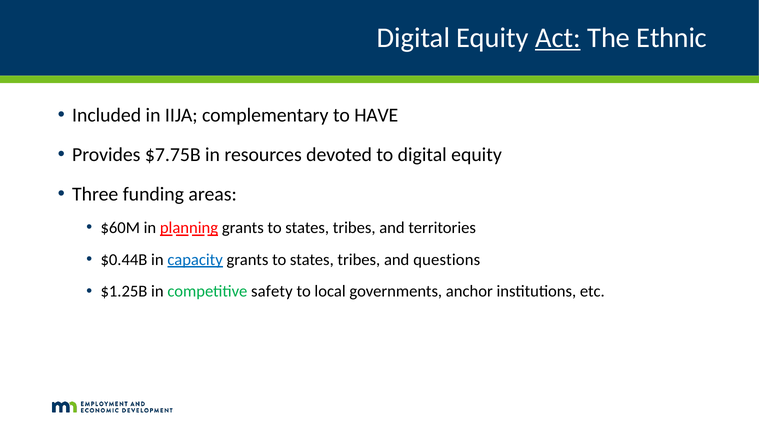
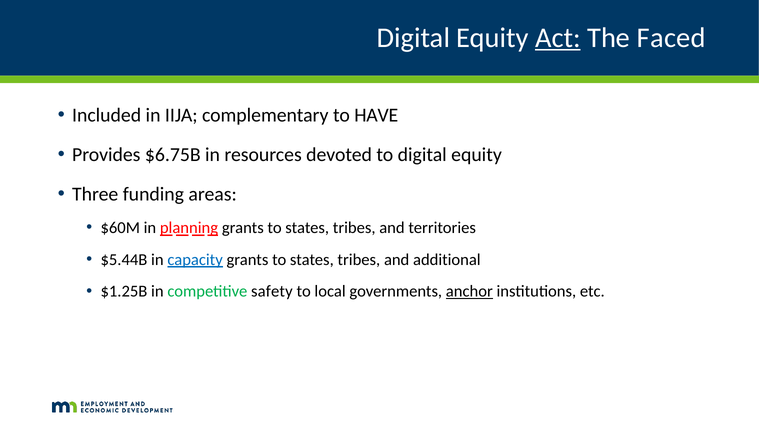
Ethnic: Ethnic -> Faced
$7.75B: $7.75B -> $6.75B
$0.44B: $0.44B -> $5.44B
questions: questions -> additional
anchor underline: none -> present
